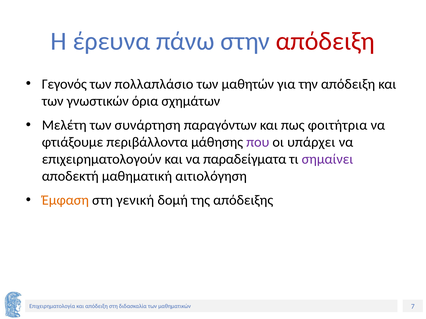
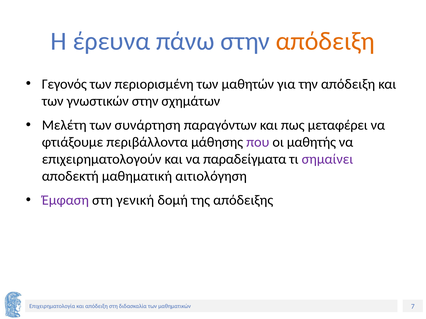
απόδειξη at (325, 41) colour: red -> orange
πολλαπλάσιο: πολλαπλάσιο -> περιορισμένη
γνωστικών όρια: όρια -> στην
φοιτήτρια: φοιτήτρια -> μεταφέρει
υπάρχει: υπάρχει -> μαθητής
Έμφαση colour: orange -> purple
